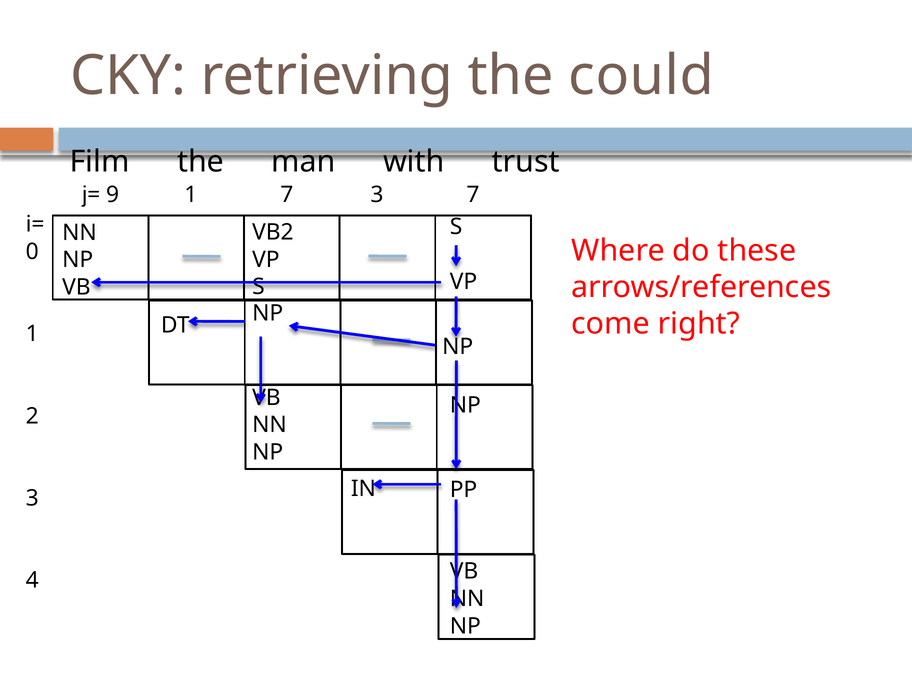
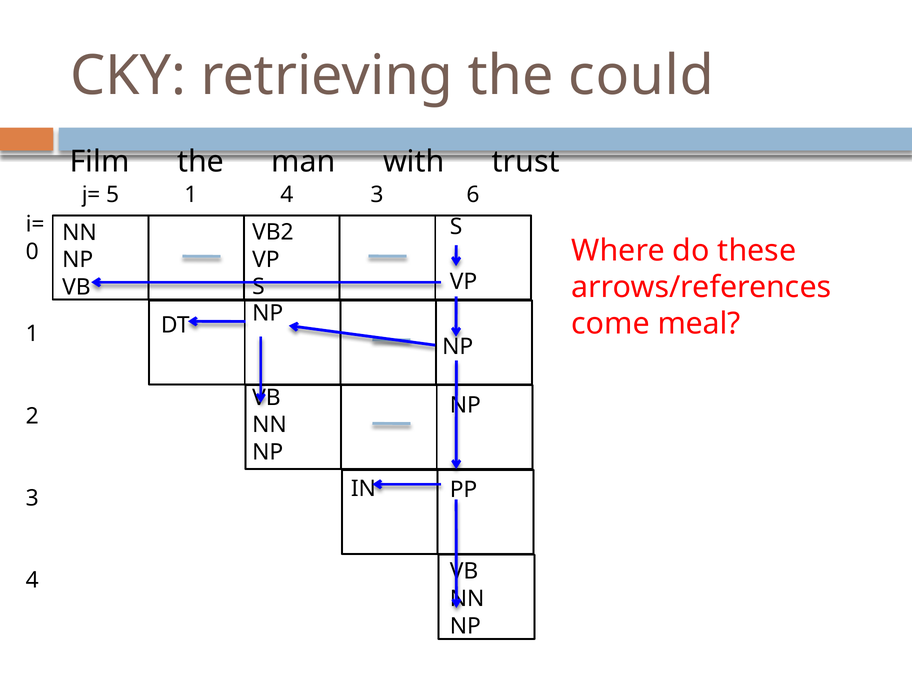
9: 9 -> 5
1 7: 7 -> 4
3 7: 7 -> 6
right: right -> meal
